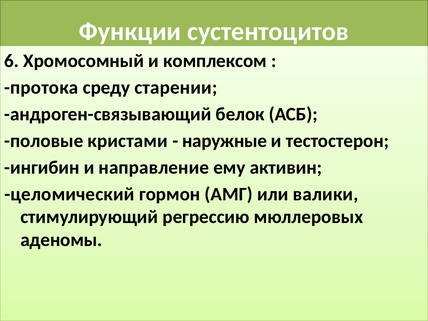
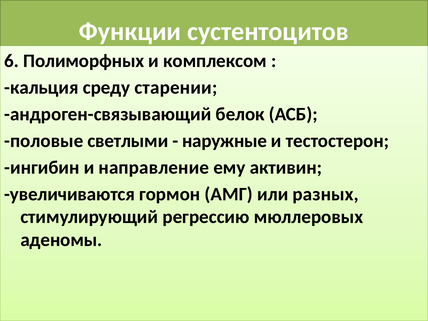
Хромосомный: Хромосомный -> Полиморфных
протока: протока -> кальция
кристами: кристами -> светлыми
целомический: целомический -> увеличиваются
валики: валики -> разных
